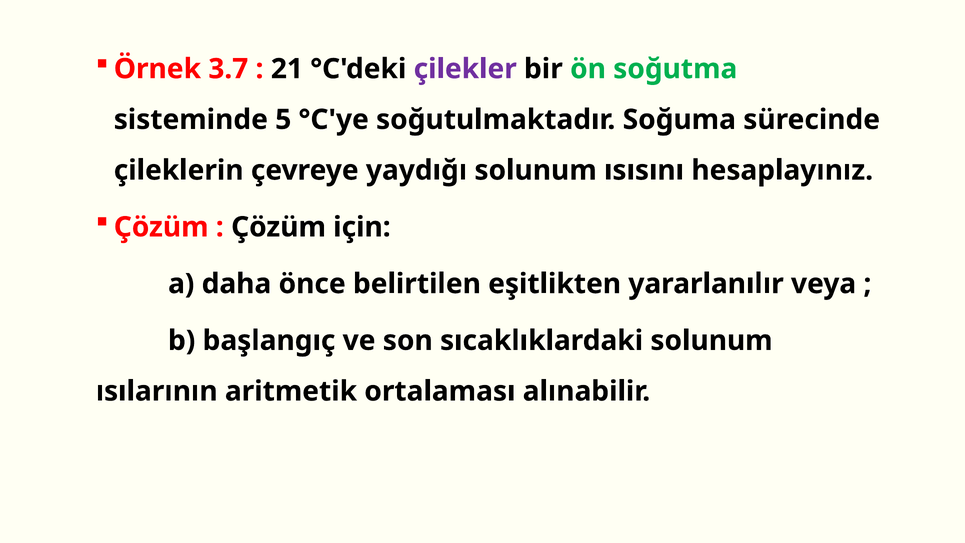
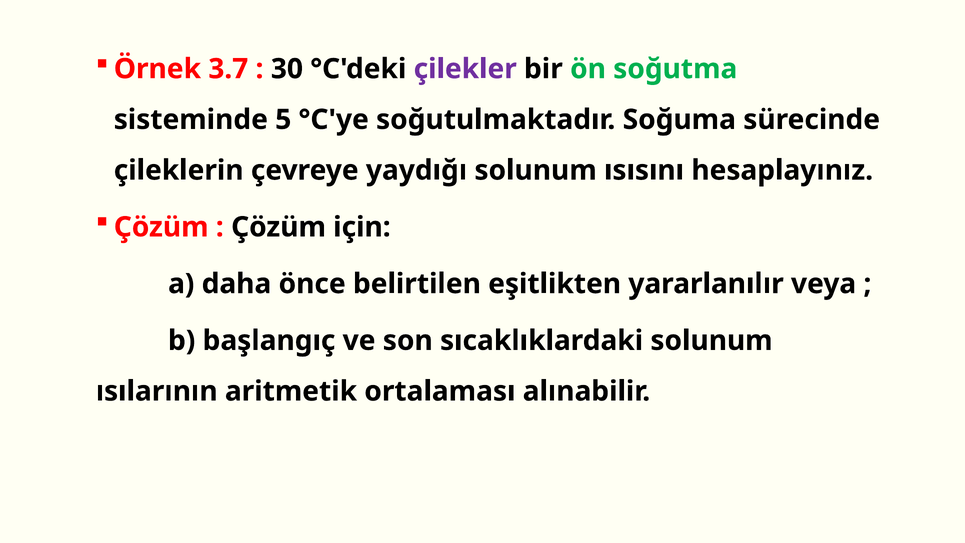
21: 21 -> 30
